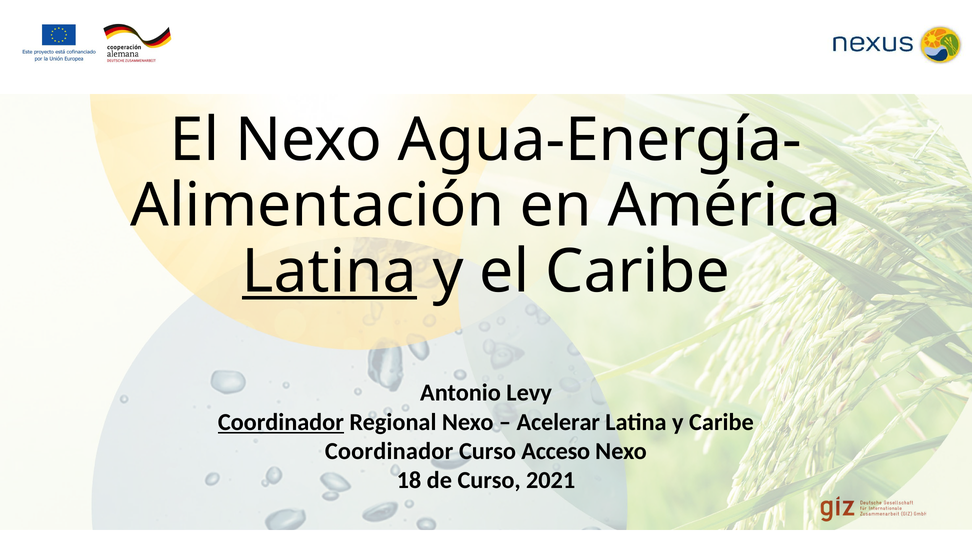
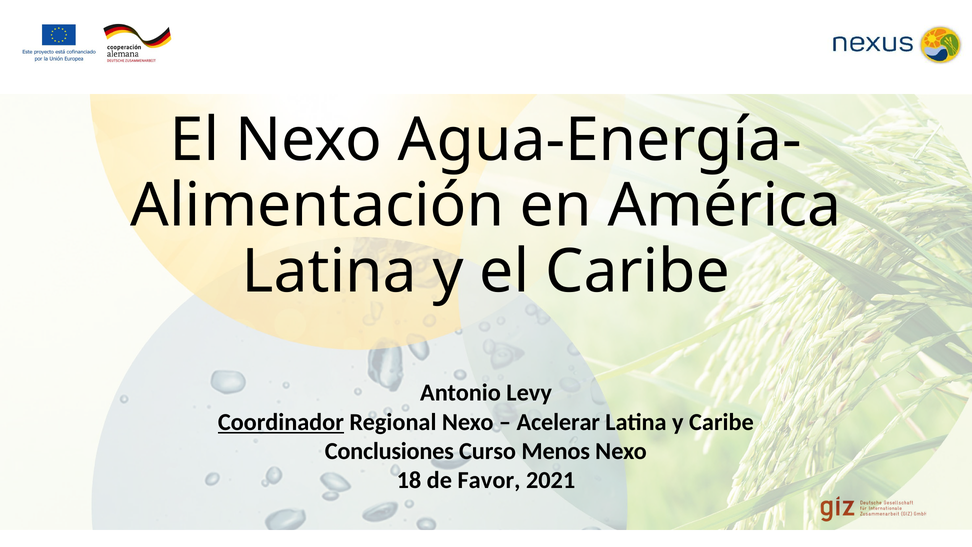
Latina at (329, 271) underline: present -> none
Coordinador at (389, 451): Coordinador -> Conclusiones
Acceso: Acceso -> Menos
de Curso: Curso -> Favor
